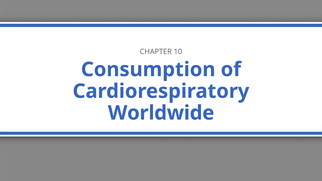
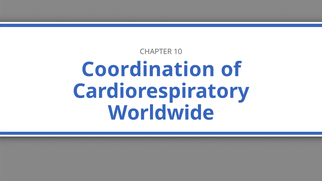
Consumption: Consumption -> Coordination
